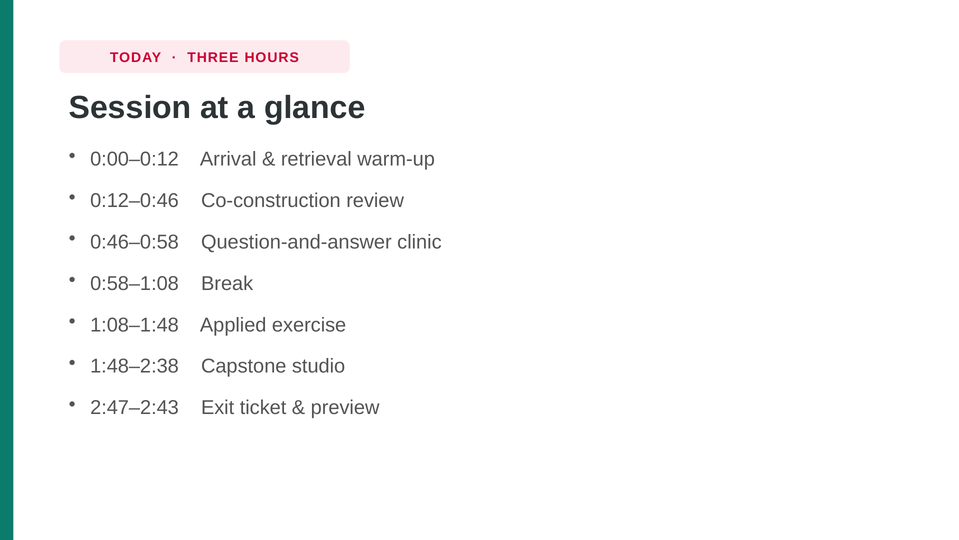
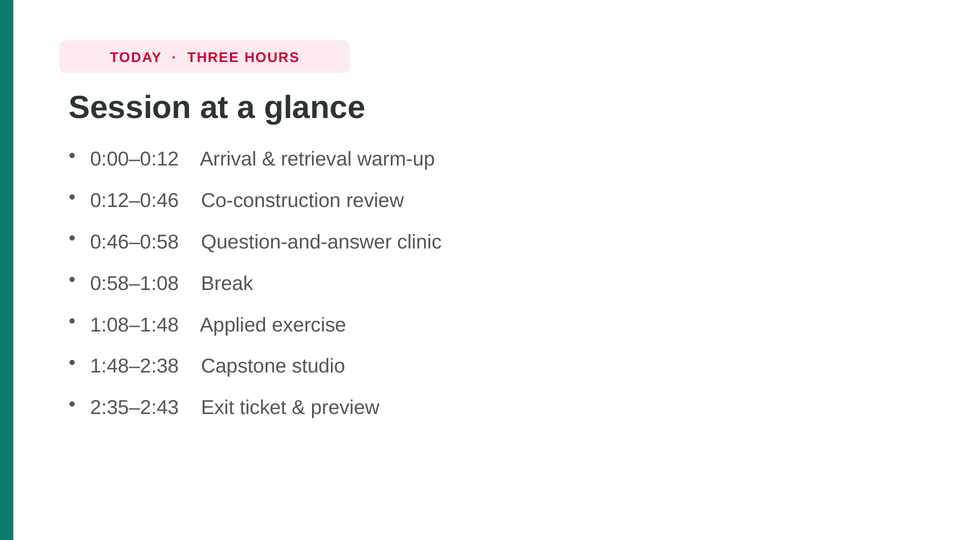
2:47–2:43: 2:47–2:43 -> 2:35–2:43
